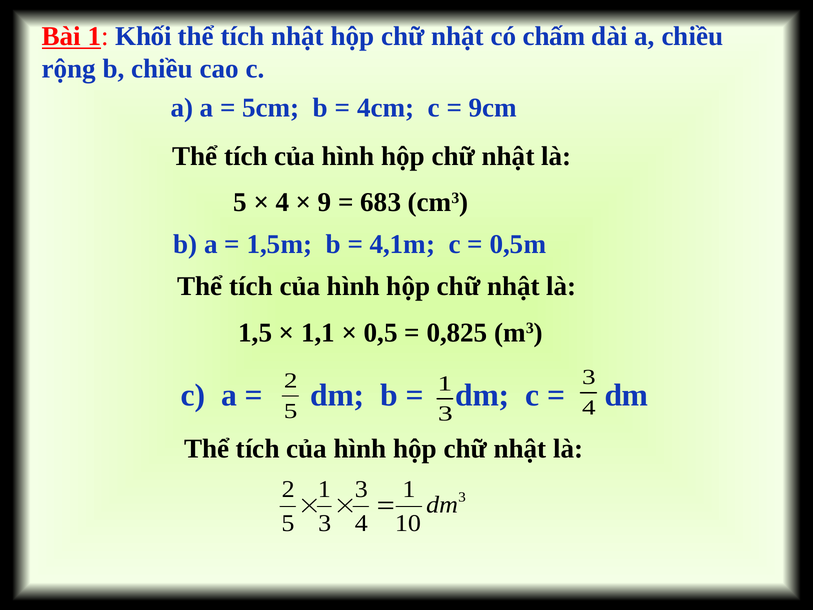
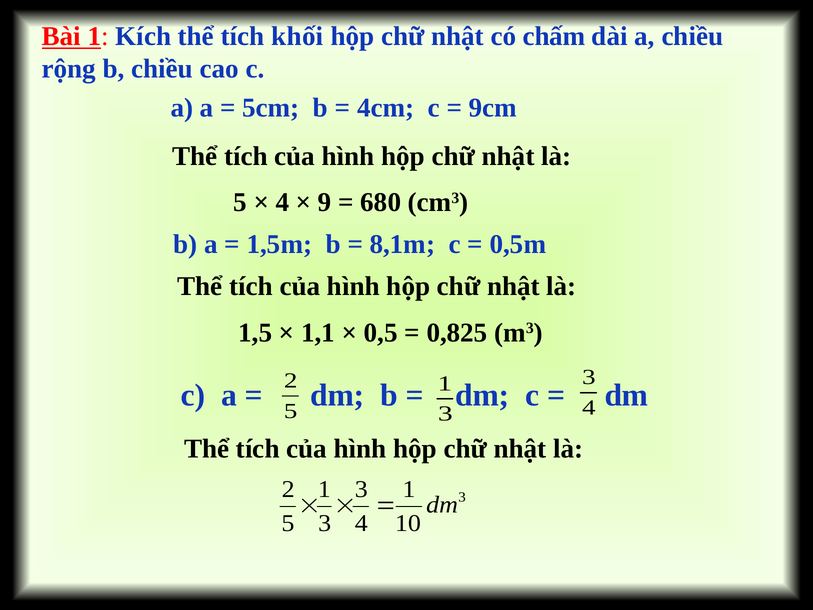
Khối: Khối -> Kích
tích nhật: nhật -> khối
683: 683 -> 680
4,1m: 4,1m -> 8,1m
